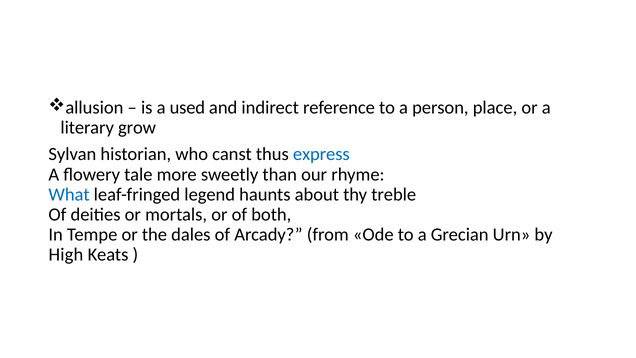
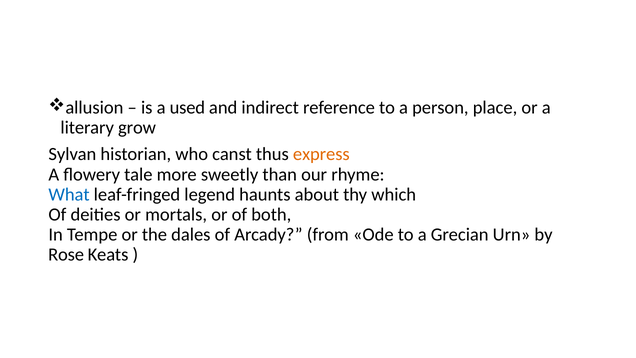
express colour: blue -> orange
treble: treble -> which
High: High -> Rose
